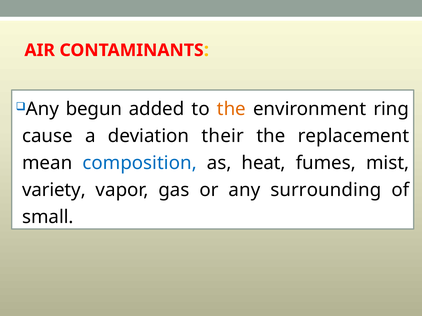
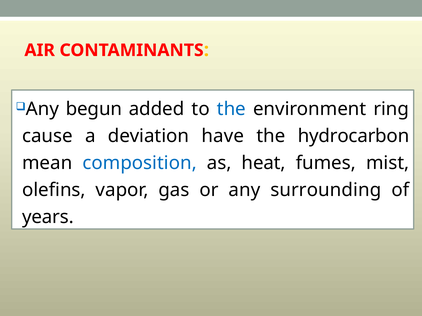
the at (231, 109) colour: orange -> blue
their: their -> have
replacement: replacement -> hydrocarbon
variety: variety -> olefins
small: small -> years
